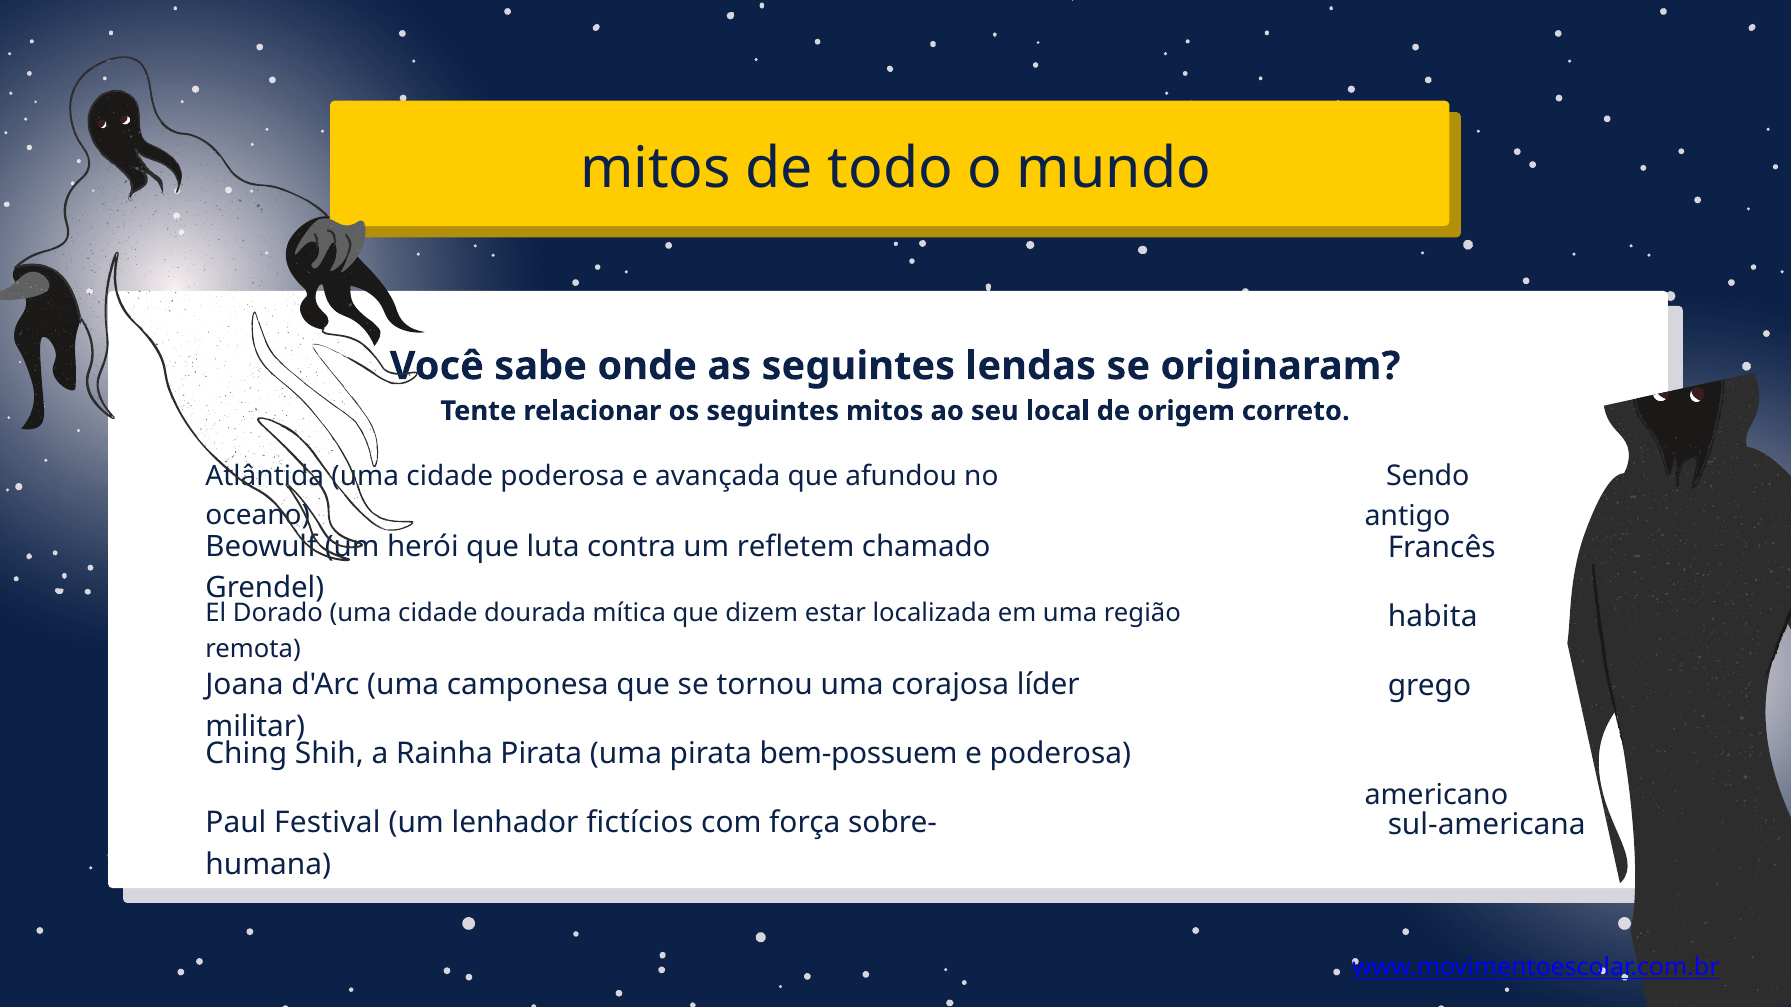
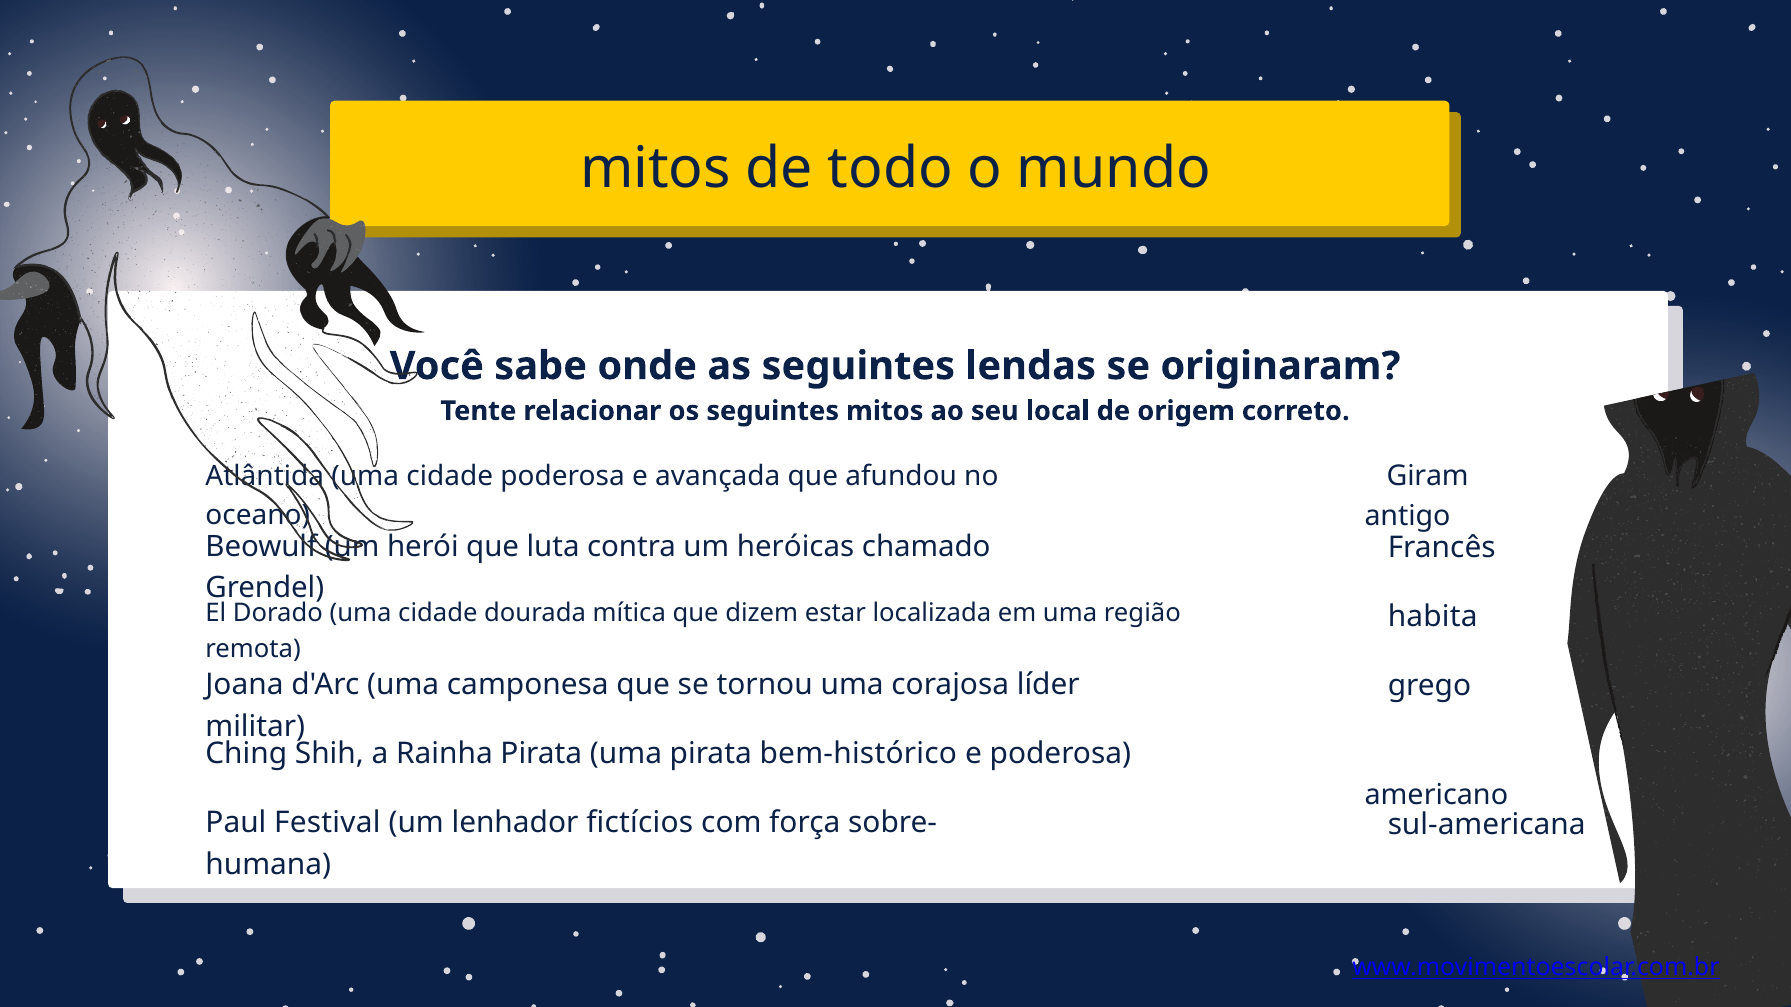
Sendo: Sendo -> Giram
refletem: refletem -> heróicas
bem-possuem: bem-possuem -> bem-histórico
